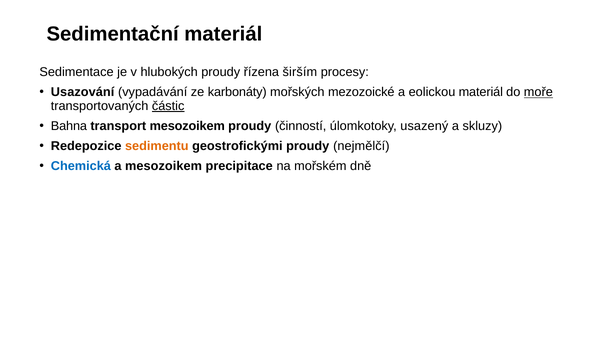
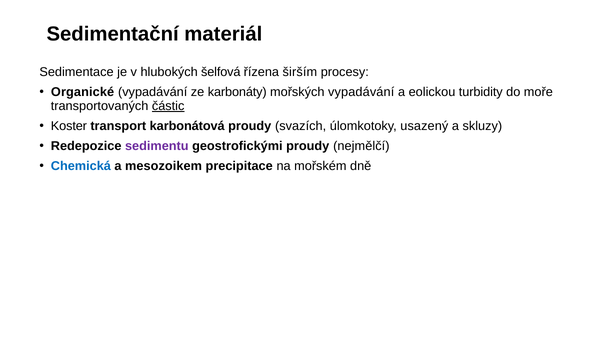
hlubokých proudy: proudy -> šelfová
Usazování: Usazování -> Organické
mořských mezozoické: mezozoické -> vypadávání
eolickou materiál: materiál -> turbidity
moře underline: present -> none
Bahna: Bahna -> Koster
transport mesozoikem: mesozoikem -> karbonátová
činností: činností -> svazích
sedimentu colour: orange -> purple
